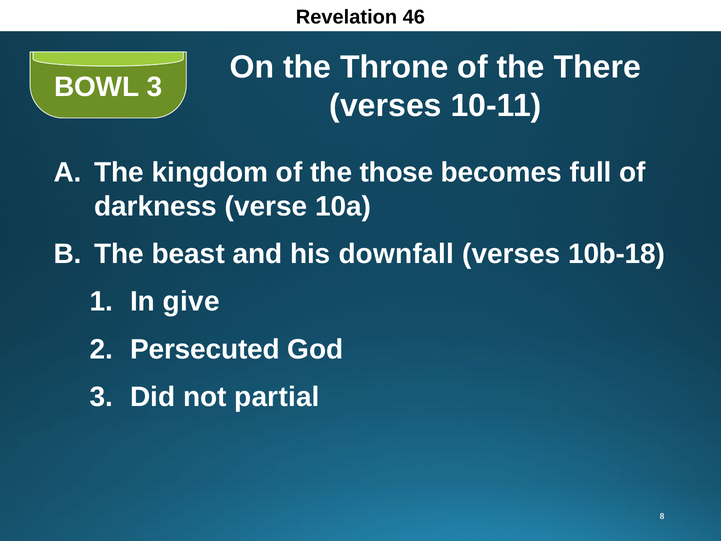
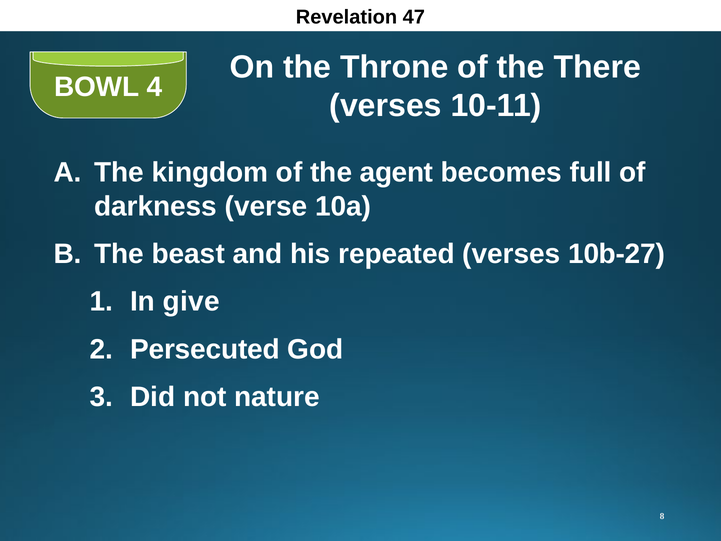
46: 46 -> 47
BOWL 3: 3 -> 4
those: those -> agent
downfall: downfall -> repeated
10b-18: 10b-18 -> 10b-27
partial: partial -> nature
